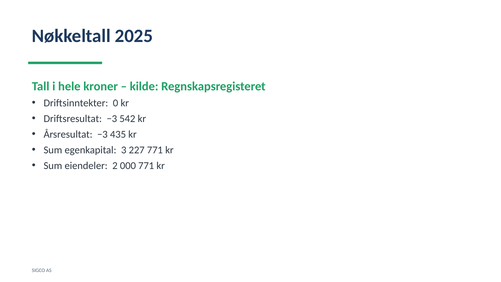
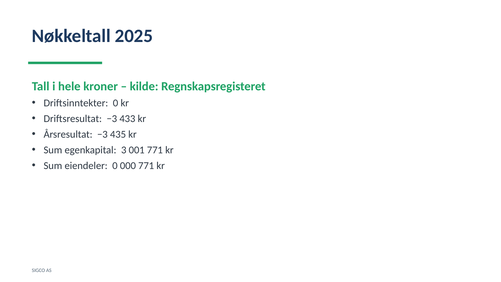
542: 542 -> 433
227: 227 -> 001
eiendeler 2: 2 -> 0
